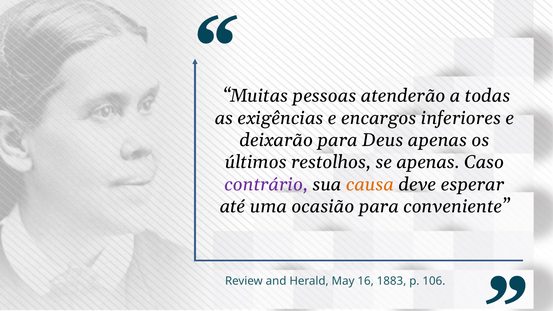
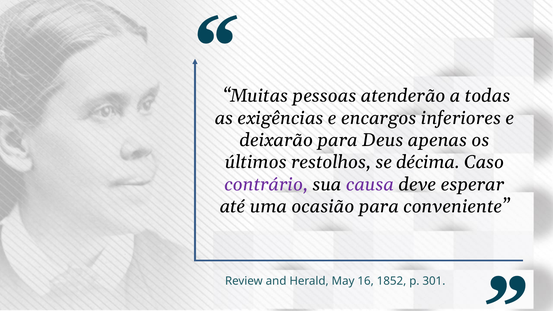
se apenas: apenas -> décima
causa colour: orange -> purple
1883: 1883 -> 1852
106: 106 -> 301
